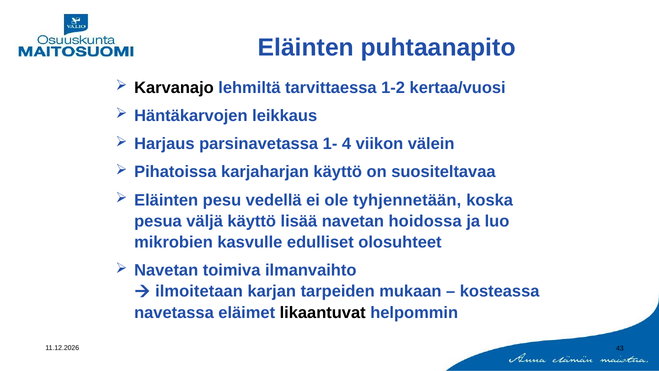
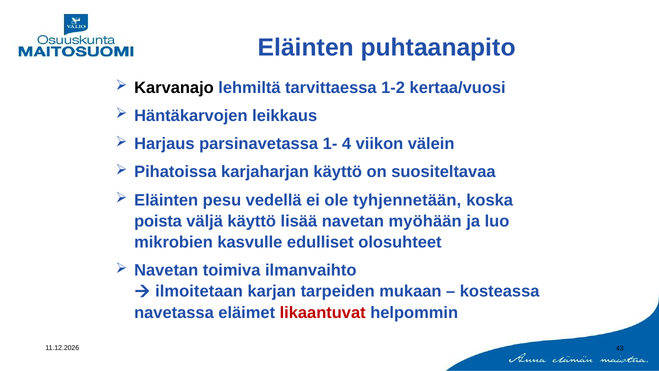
pesua: pesua -> poista
hoidossa: hoidossa -> myöhään
likaantuvat colour: black -> red
